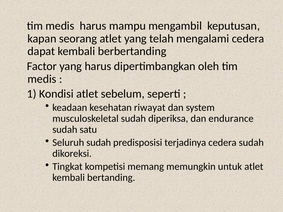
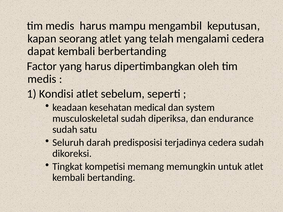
riwayat: riwayat -> medical
Seluruh sudah: sudah -> darah
